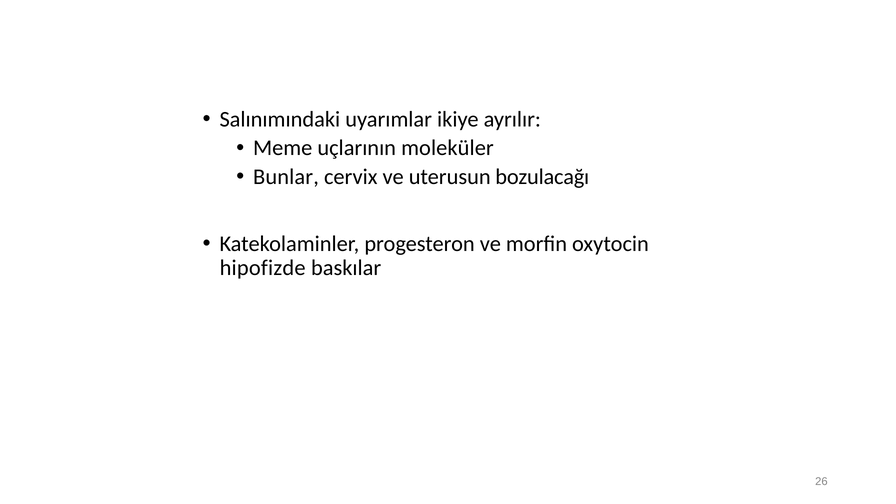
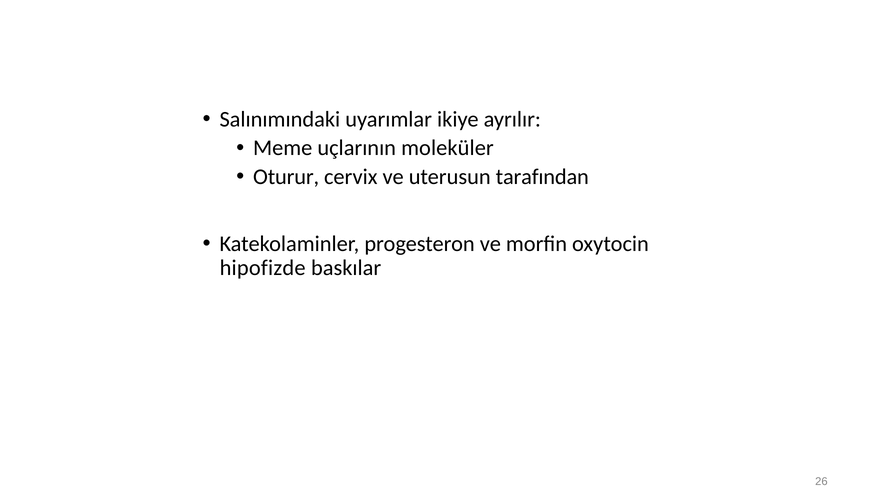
Bunlar: Bunlar -> Oturur
bozulacağı: bozulacağı -> tarafından
